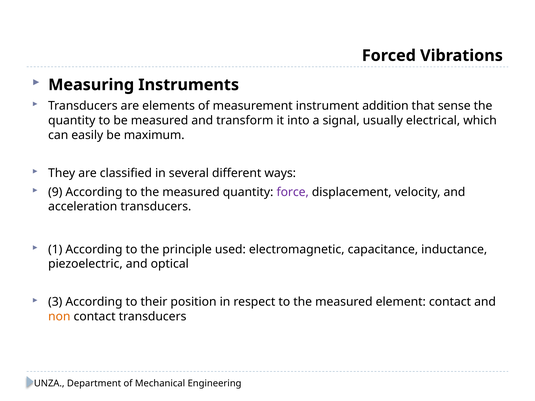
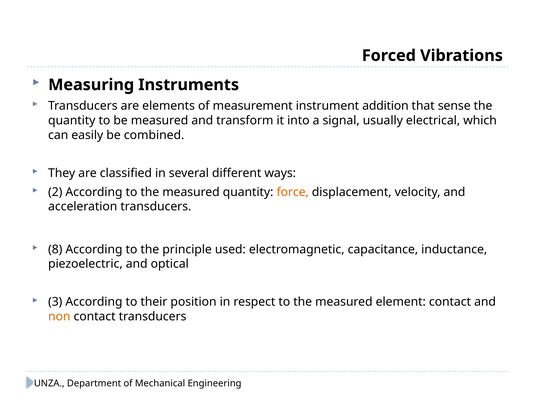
maximum: maximum -> combined
9: 9 -> 2
force colour: purple -> orange
1: 1 -> 8
